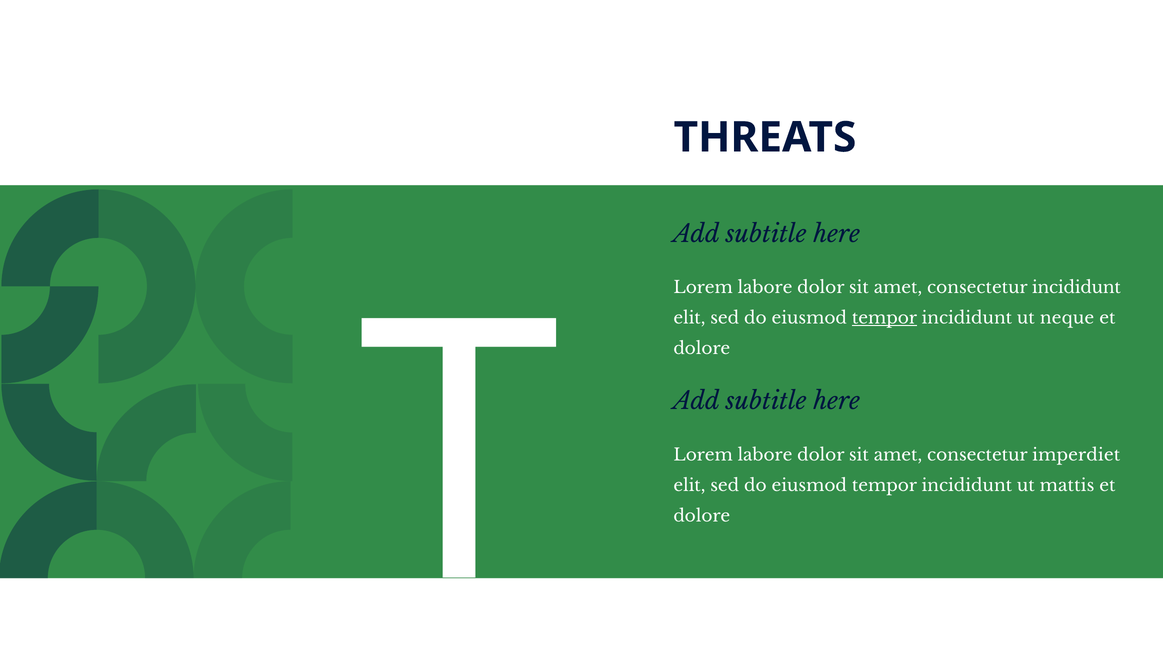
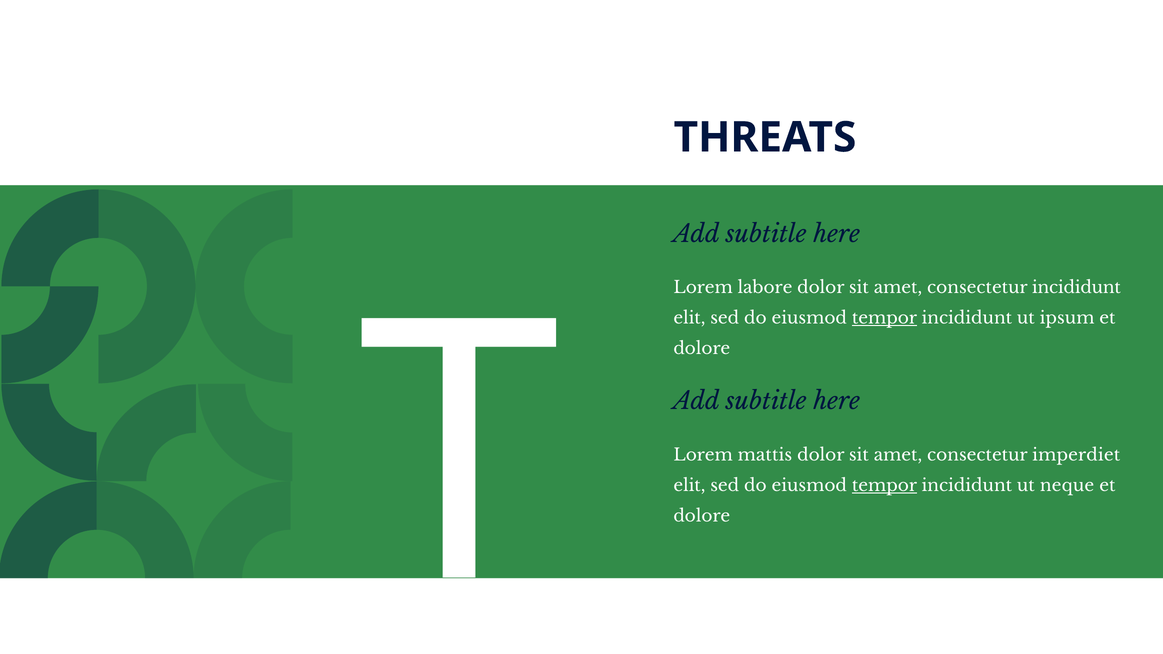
neque: neque -> ipsum
labore at (765, 455): labore -> mattis
tempor at (884, 486) underline: none -> present
mattis: mattis -> neque
